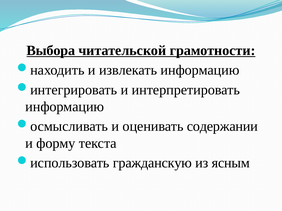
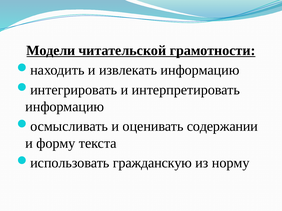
Выбора: Выбора -> Модели
ясным: ясным -> норму
